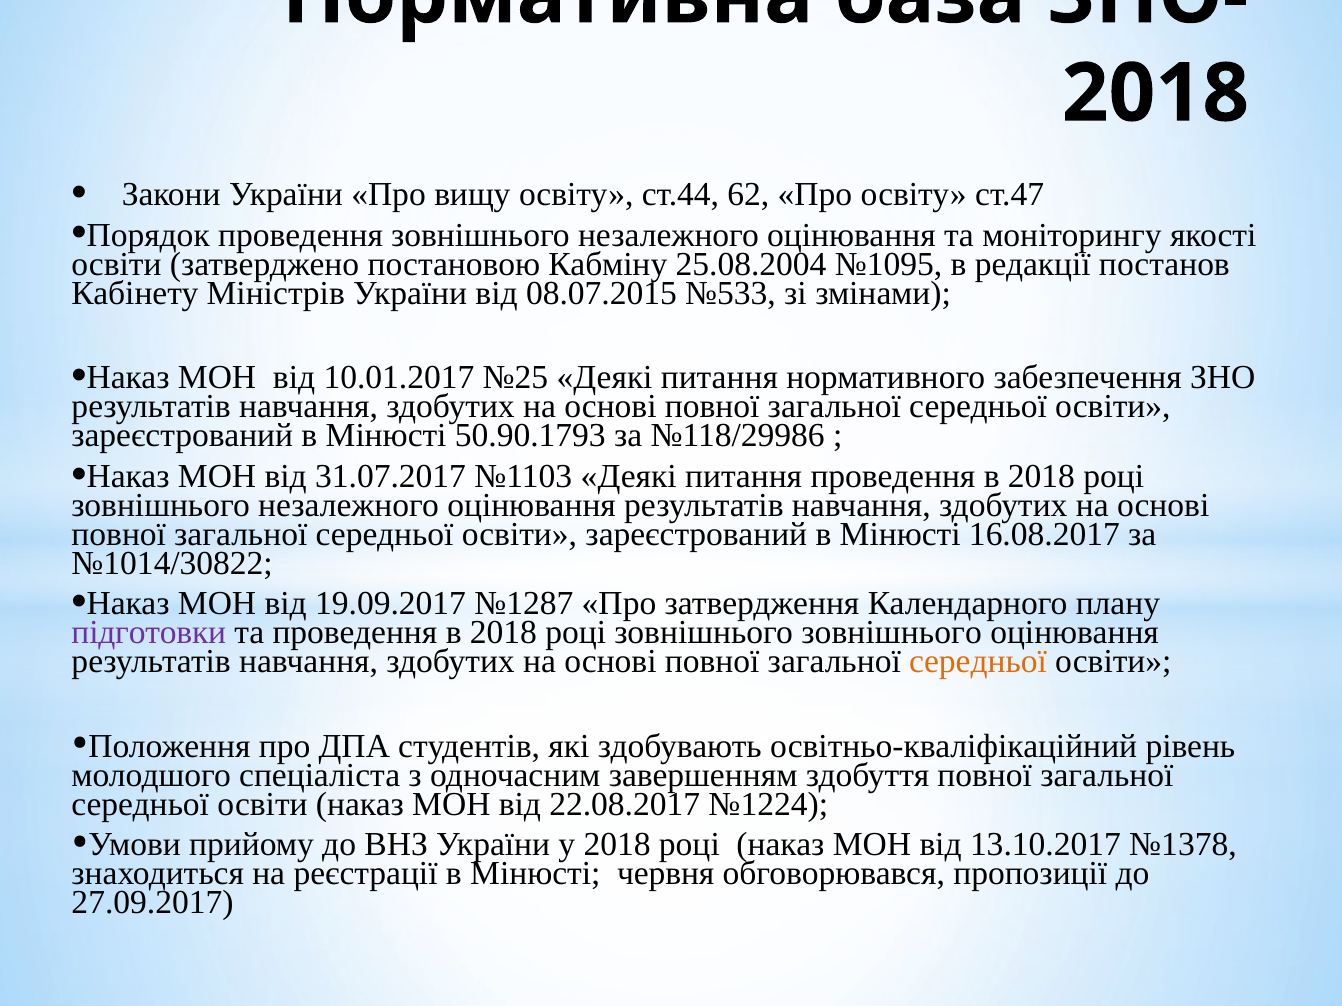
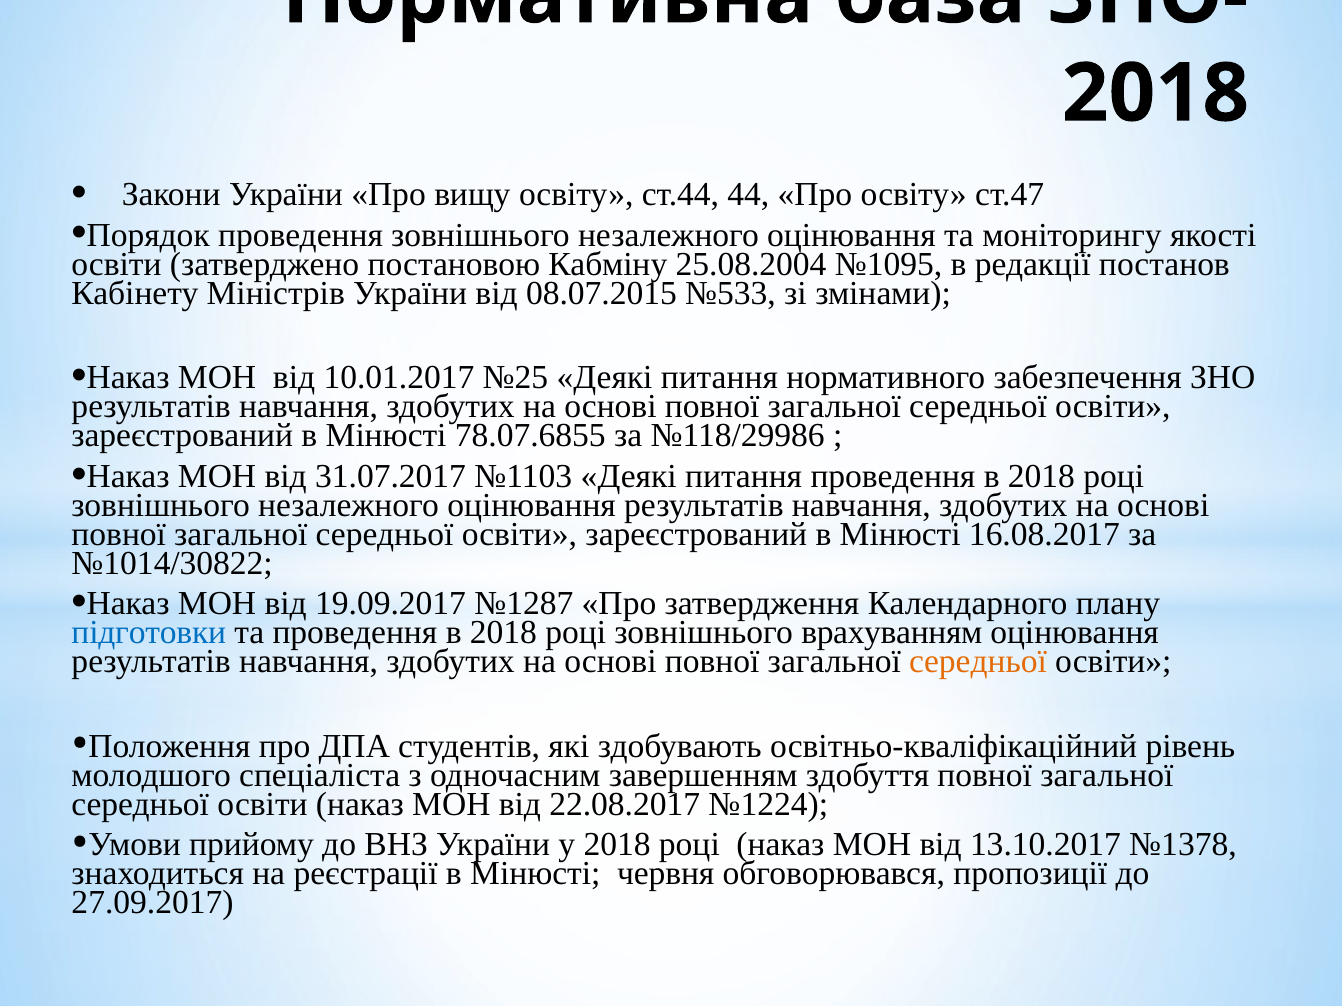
62: 62 -> 44
50.90.1793: 50.90.1793 -> 78.07.6855
підготовки colour: purple -> blue
зовнішнього зовнішнього: зовнішнього -> врахуванням
